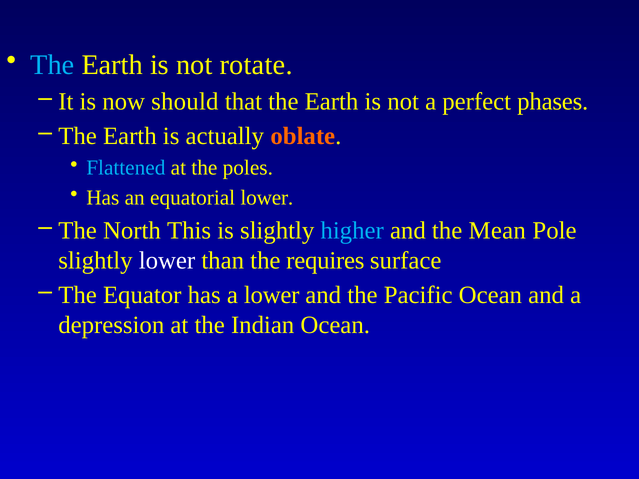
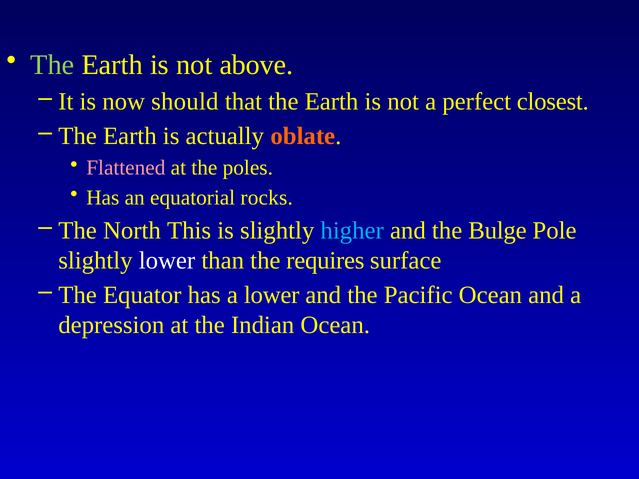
The at (52, 65) colour: light blue -> light green
rotate: rotate -> above
phases: phases -> closest
Flattened colour: light blue -> pink
equatorial lower: lower -> rocks
Mean: Mean -> Bulge
